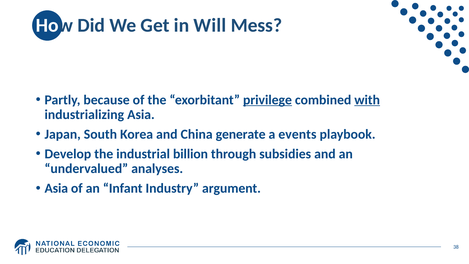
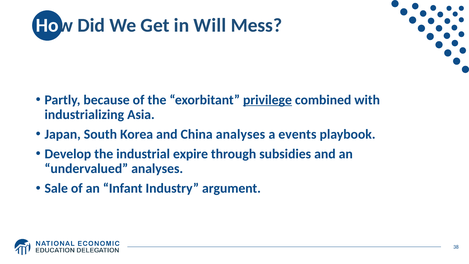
with underline: present -> none
China generate: generate -> analyses
billion: billion -> expire
Asia at (56, 188): Asia -> Sale
